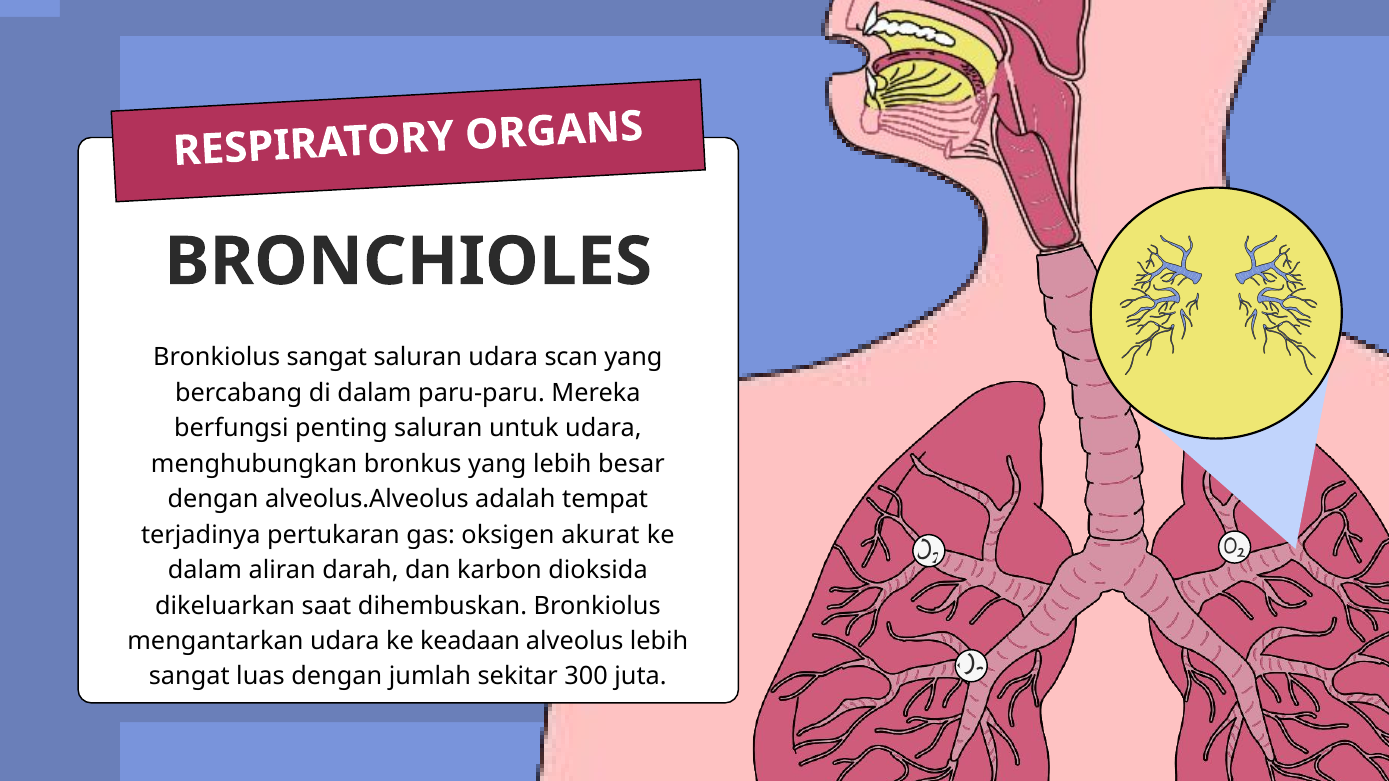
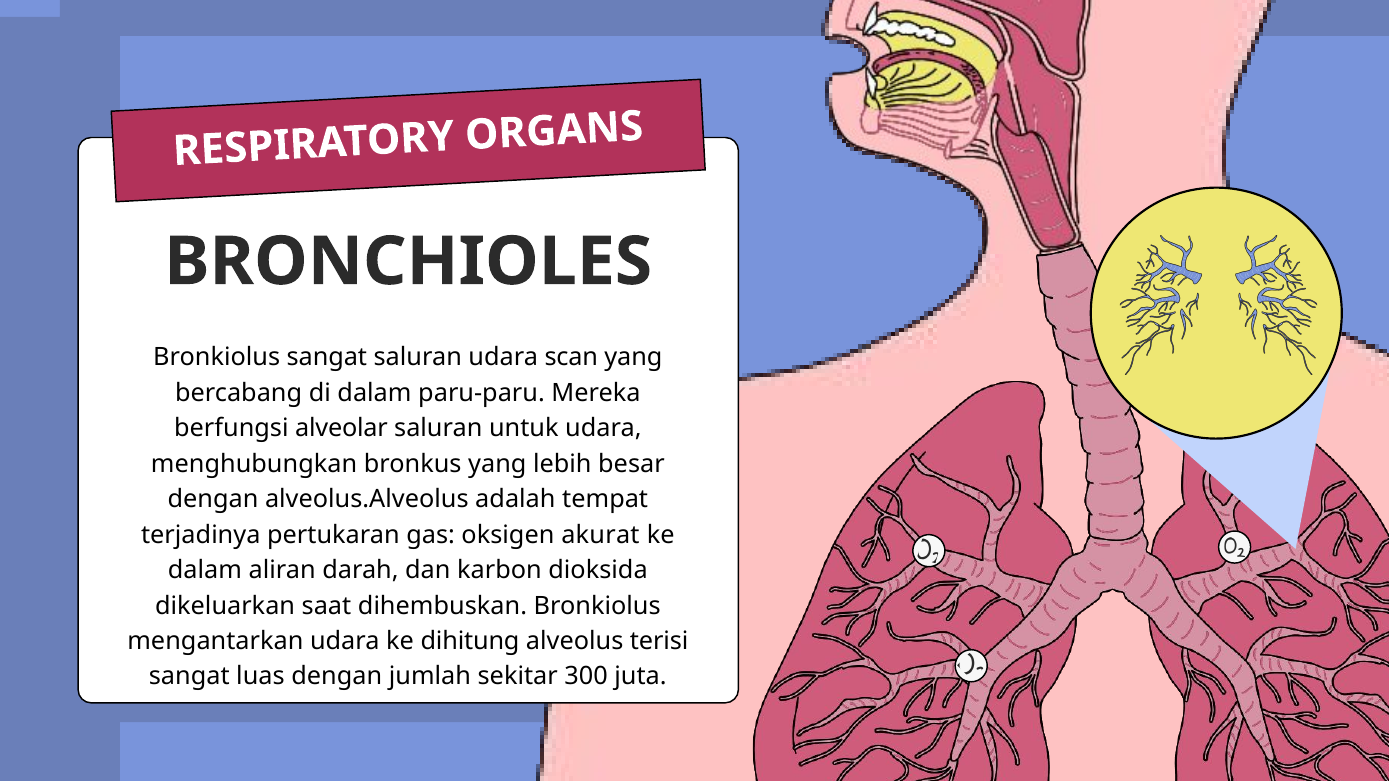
penting: penting -> alveolar
keadaan: keadaan -> dihitung
alveolus lebih: lebih -> terisi
